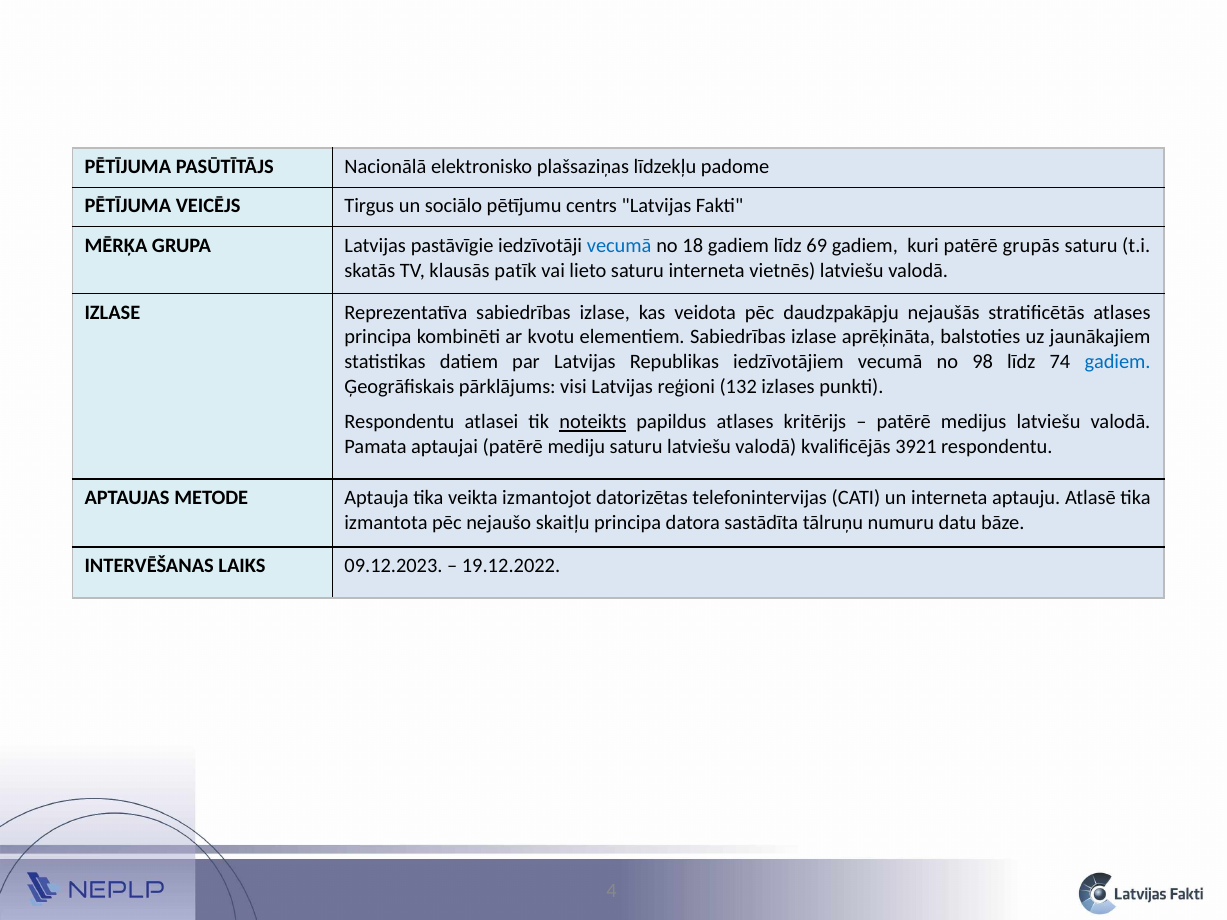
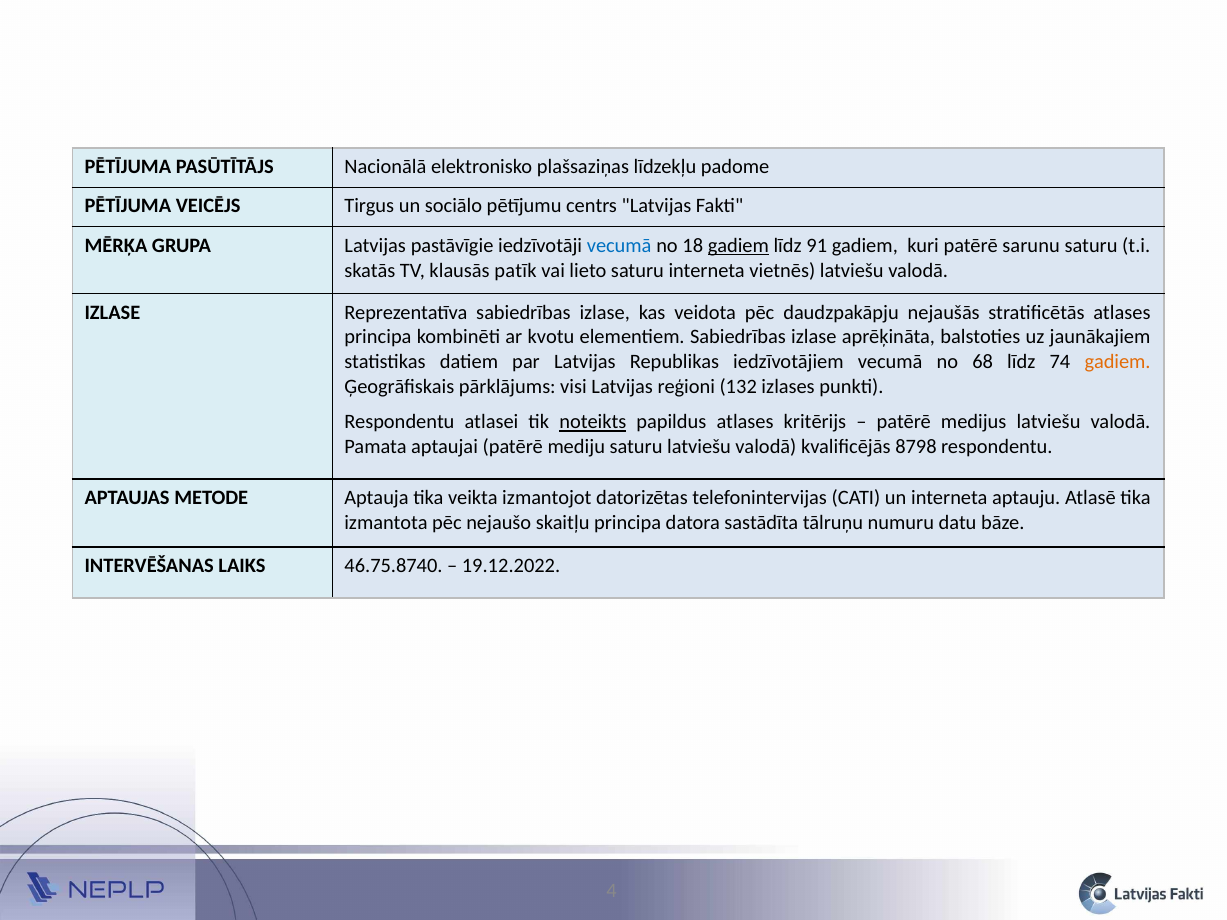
gadiem at (738, 246) underline: none -> present
69: 69 -> 91
grupās: grupās -> sarunu
98: 98 -> 68
gadiem at (1118, 362) colour: blue -> orange
3921: 3921 -> 8798
09.12.2023: 09.12.2023 -> 46.75.8740
